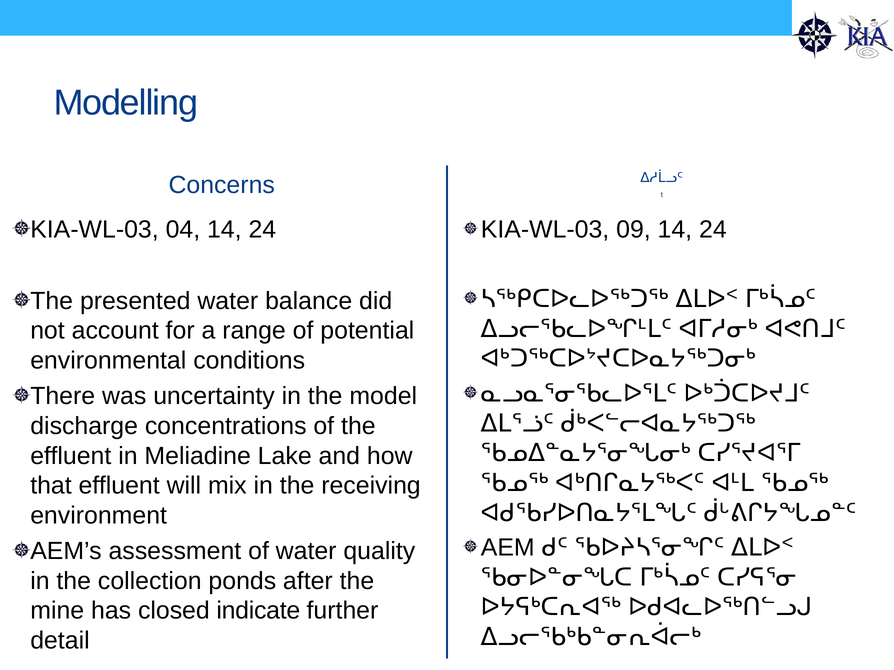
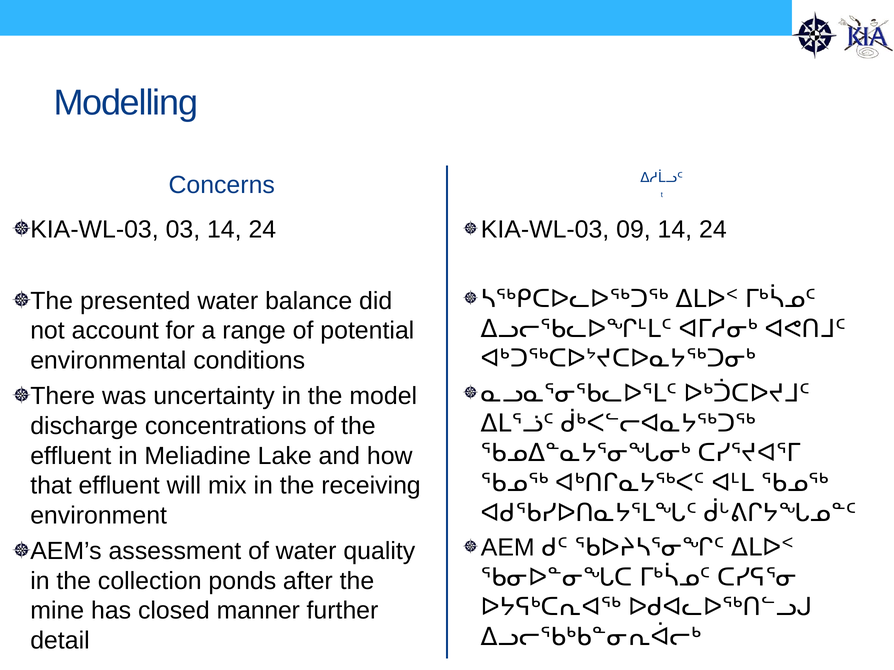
04: 04 -> 03
indicate: indicate -> manner
